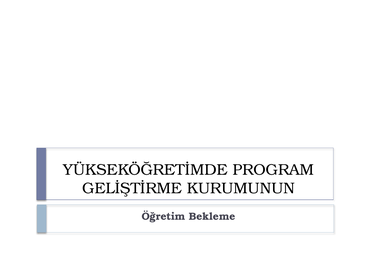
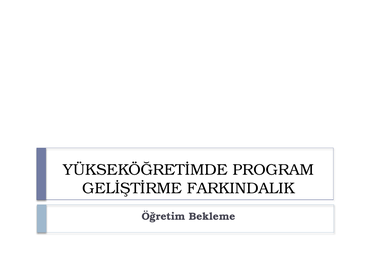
KURUMUNUN: KURUMUNUN -> FARKINDALIK
